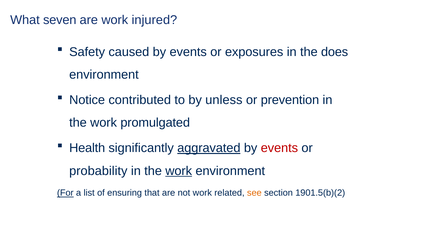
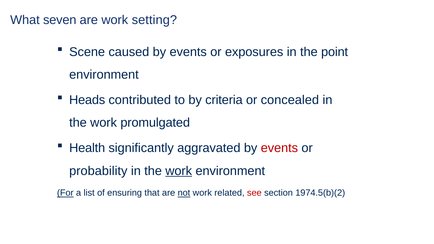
injured: injured -> setting
Safety: Safety -> Scene
does: does -> point
Notice: Notice -> Heads
unless: unless -> criteria
prevention: prevention -> concealed
aggravated underline: present -> none
not underline: none -> present
see colour: orange -> red
1901.5(b)(2: 1901.5(b)(2 -> 1974.5(b)(2
